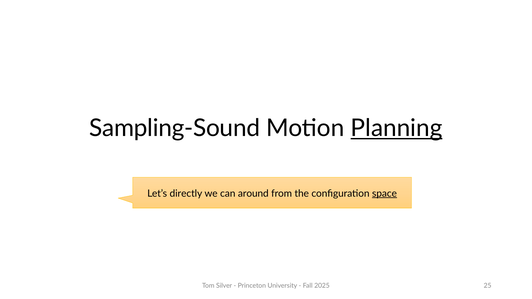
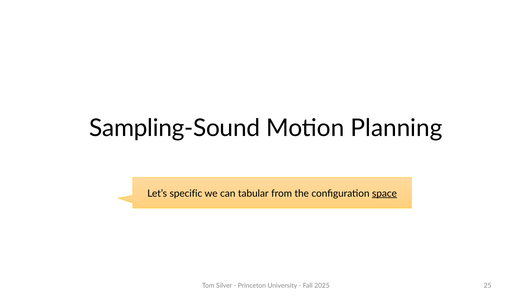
Planning underline: present -> none
directly: directly -> specific
around: around -> tabular
